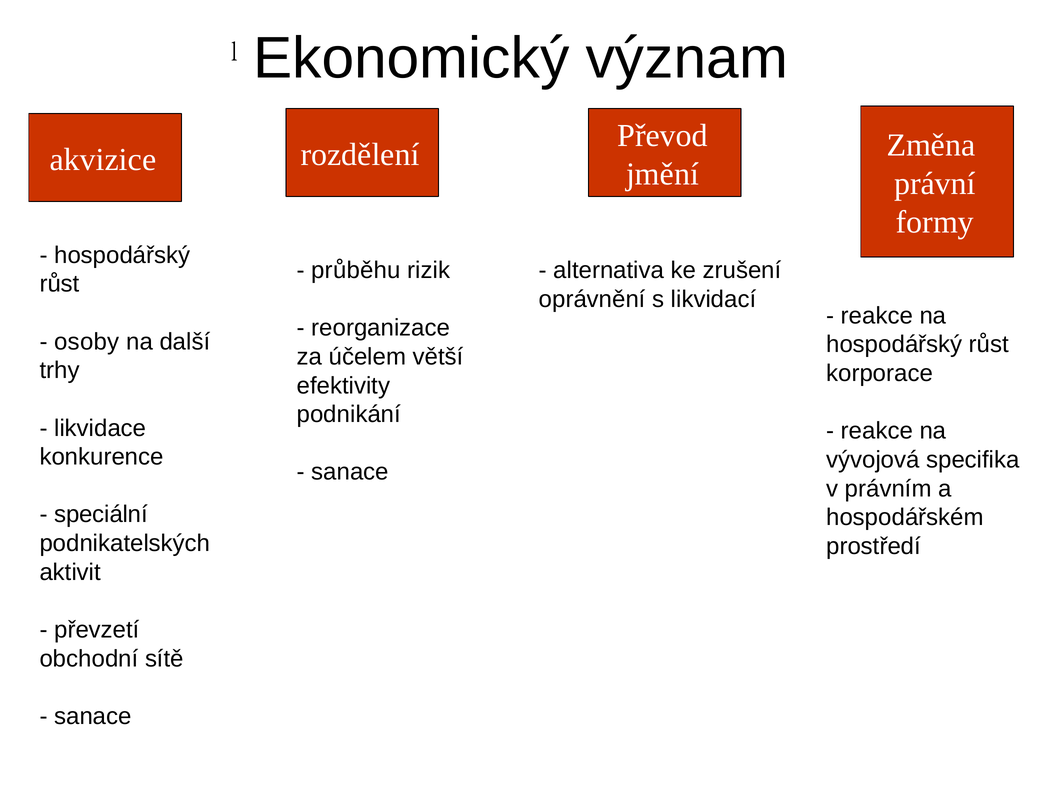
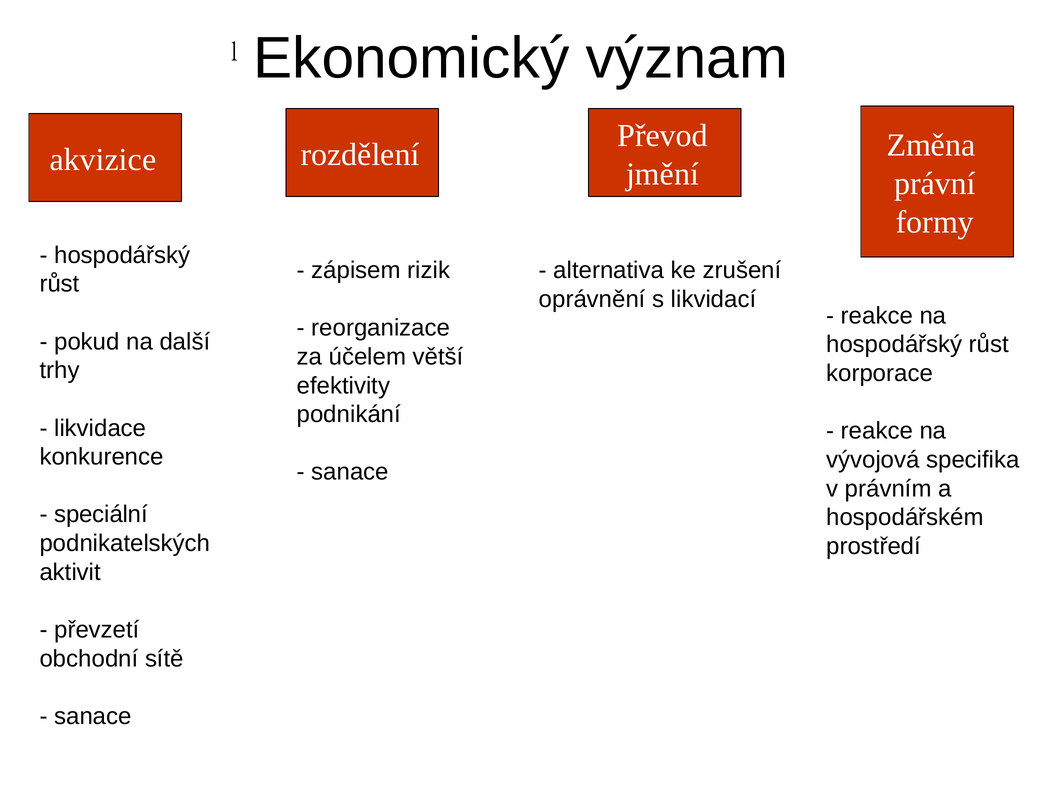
průběhu: průběhu -> zápisem
osoby: osoby -> pokud
